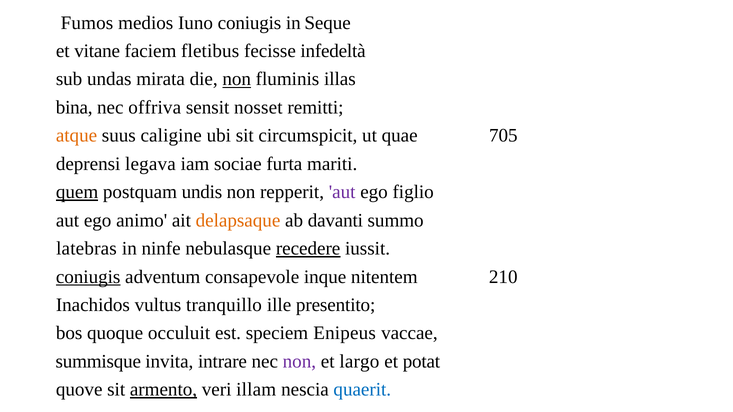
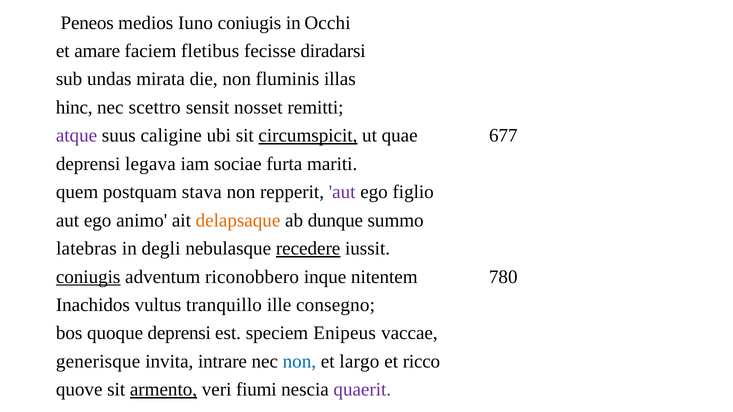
Fumos: Fumos -> Peneos
Seque: Seque -> Occhi
vitane: vitane -> amare
infedeltà: infedeltà -> diradarsi
non at (237, 79) underline: present -> none
bina: bina -> hinc
offriva: offriva -> scettro
atque colour: orange -> purple
circumspicit underline: none -> present
705: 705 -> 677
quem underline: present -> none
undis: undis -> stava
davanti: davanti -> dunque
ninfe: ninfe -> degli
consapevole: consapevole -> riconobbero
210: 210 -> 780
presentito: presentito -> consegno
quoque occuluit: occuluit -> deprensi
summisque: summisque -> generisque
non at (299, 362) colour: purple -> blue
potat: potat -> ricco
illam: illam -> fiumi
quaerit colour: blue -> purple
